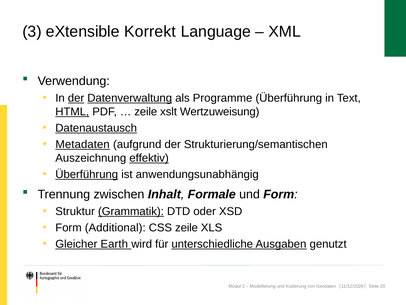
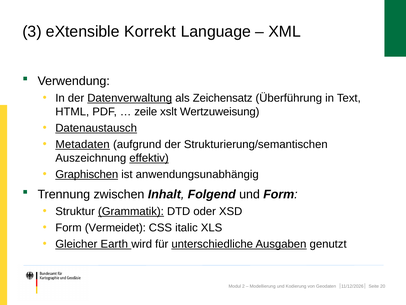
der at (76, 98) underline: present -> none
Programme: Programme -> Zeichensatz
HTML underline: present -> none
Überführung at (87, 174): Überführung -> Graphischen
Formale: Formale -> Folgend
Additional: Additional -> Vermeidet
CSS zeile: zeile -> italic
